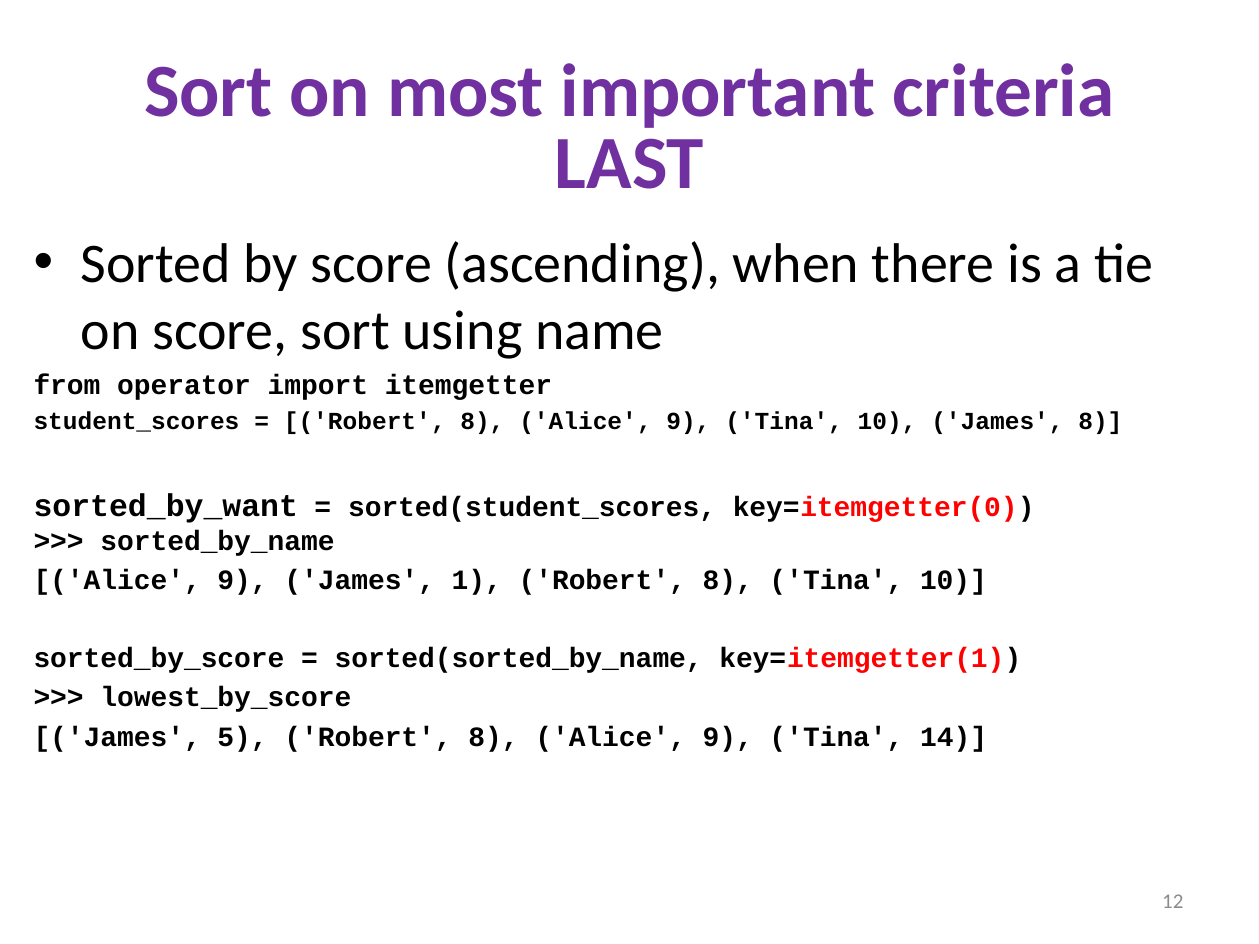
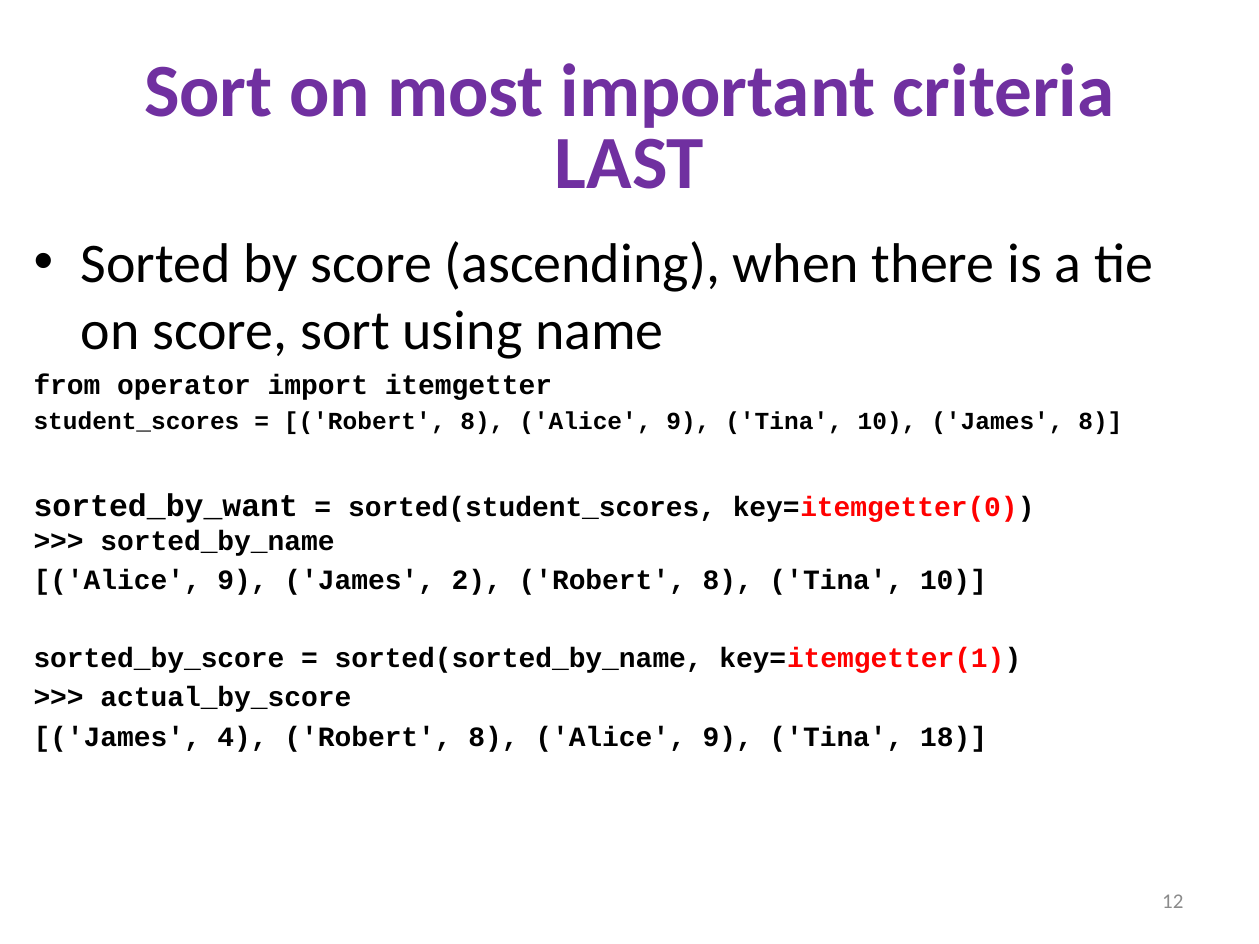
1: 1 -> 2
lowest_by_score: lowest_by_score -> actual_by_score
5: 5 -> 4
14: 14 -> 18
